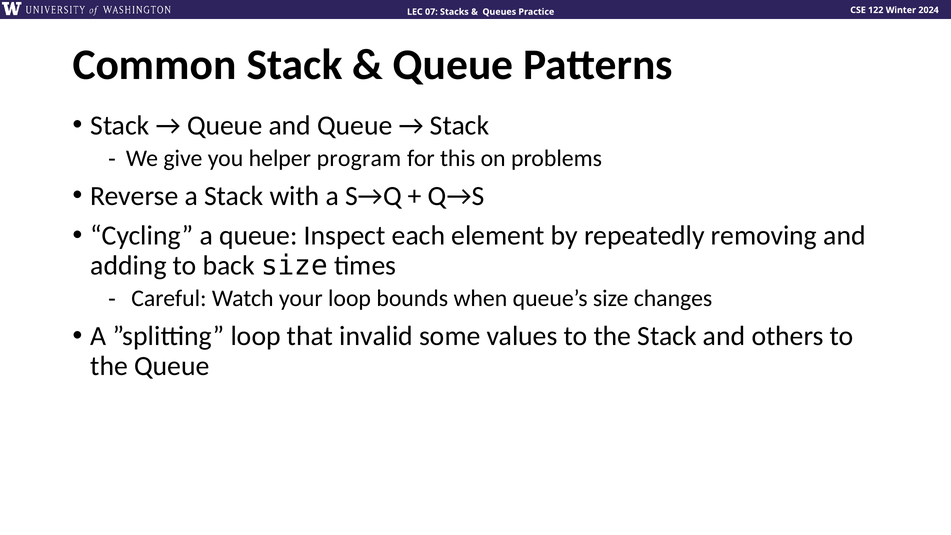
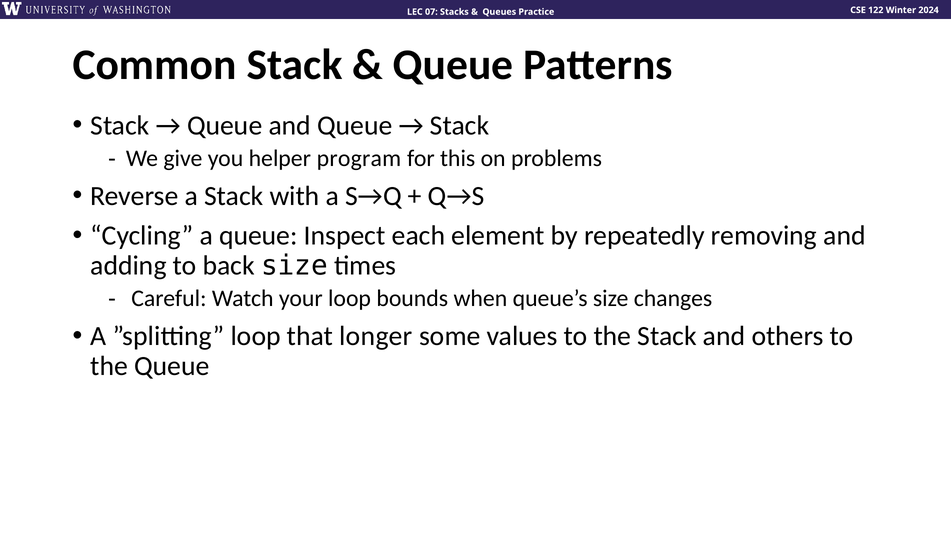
invalid: invalid -> longer
